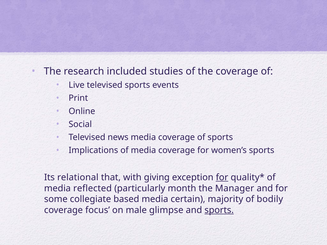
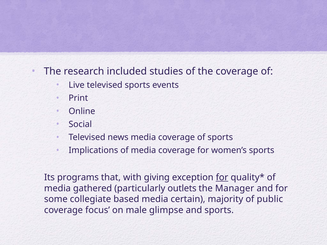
relational: relational -> programs
reflected: reflected -> gathered
month: month -> outlets
bodily: bodily -> public
sports at (219, 210) underline: present -> none
